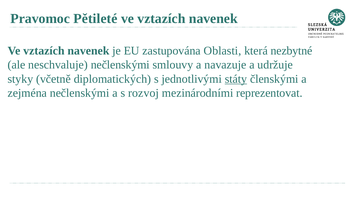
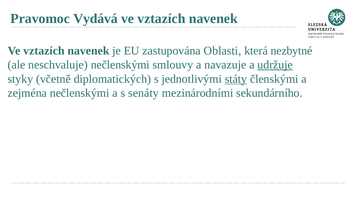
Pětileté: Pětileté -> Vydává
udržuje underline: none -> present
rozvoj: rozvoj -> senáty
reprezentovat: reprezentovat -> sekundárního
